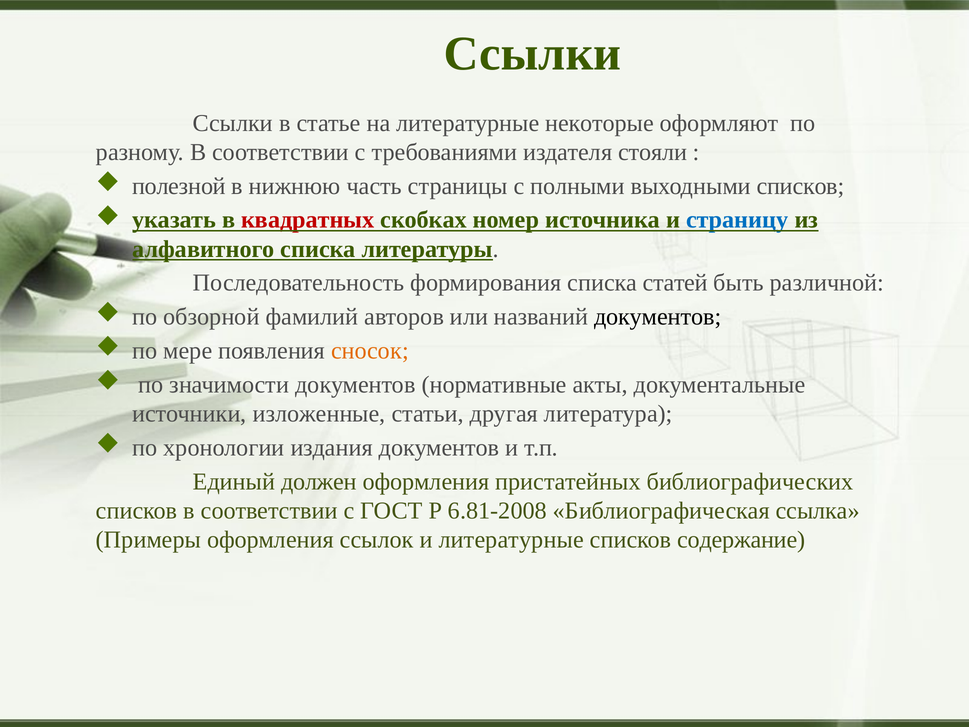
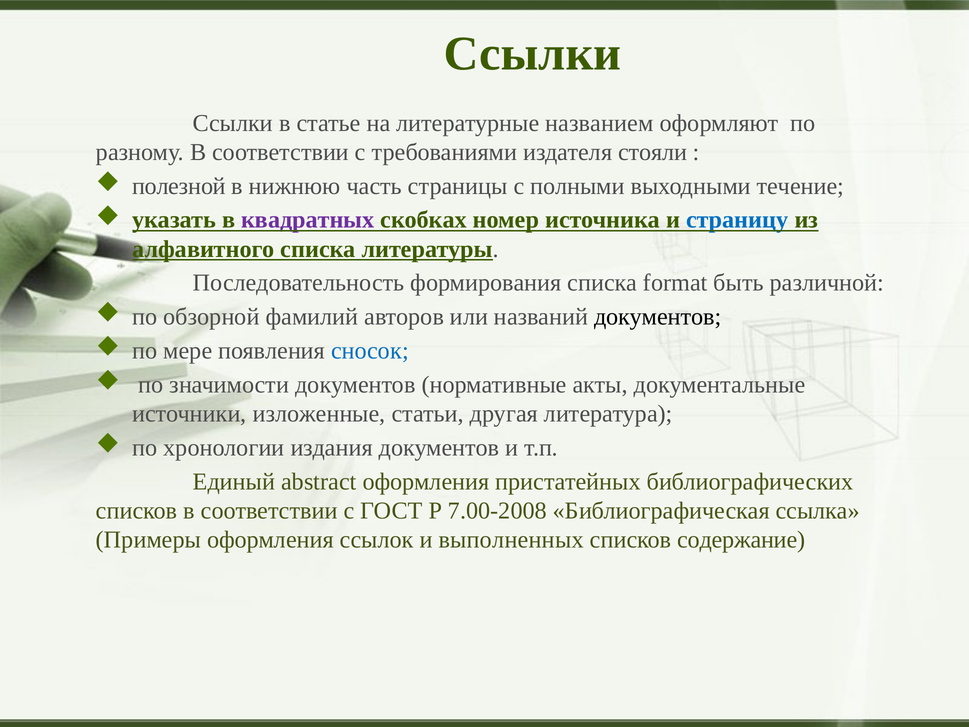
некоторые: некоторые -> названием
выходными списков: списков -> течение
квадратных colour: red -> purple
статей: статей -> format
сносок colour: orange -> blue
должен: должен -> abstract
6.81-2008: 6.81-2008 -> 7.00-2008
и литературные: литературные -> выполненных
